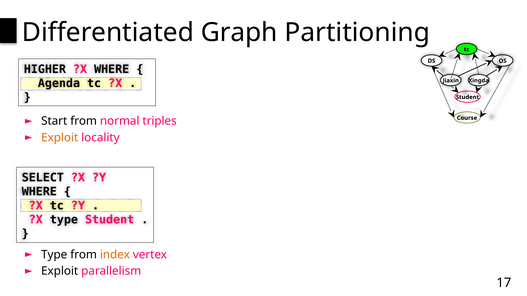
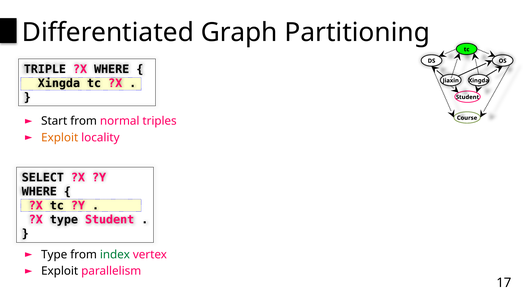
HIGHER: HIGHER -> TRIPLE
Agenda at (59, 83): Agenda -> Xingda
index colour: orange -> green
